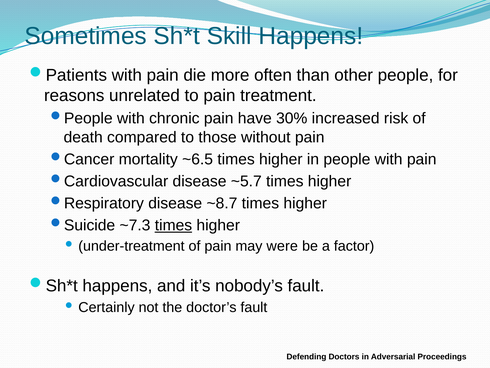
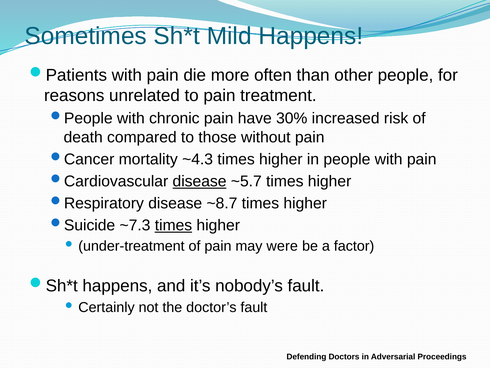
Skill: Skill -> Mild
~6.5: ~6.5 -> ~4.3
disease at (200, 181) underline: none -> present
